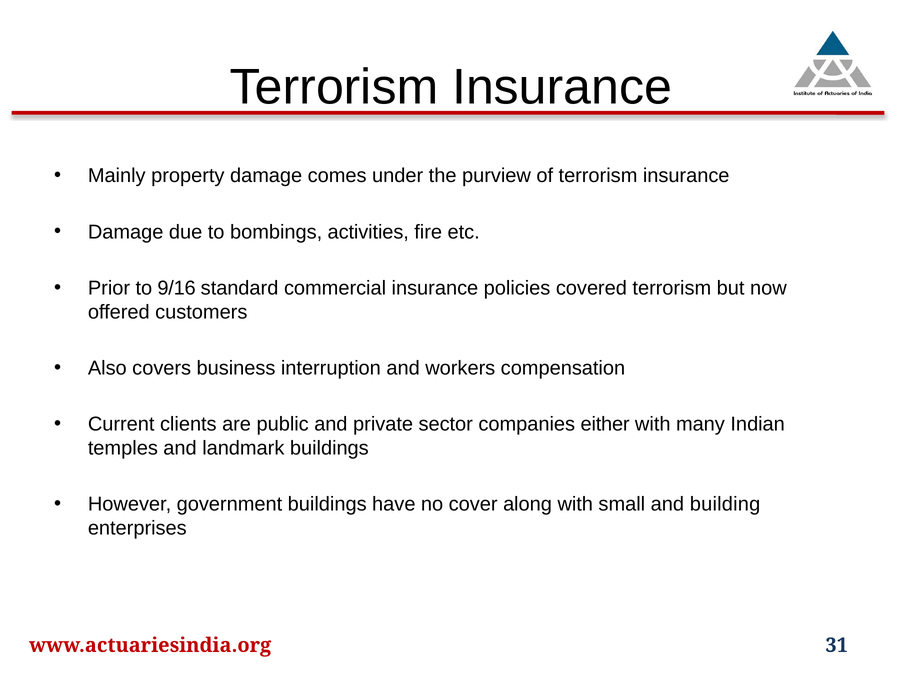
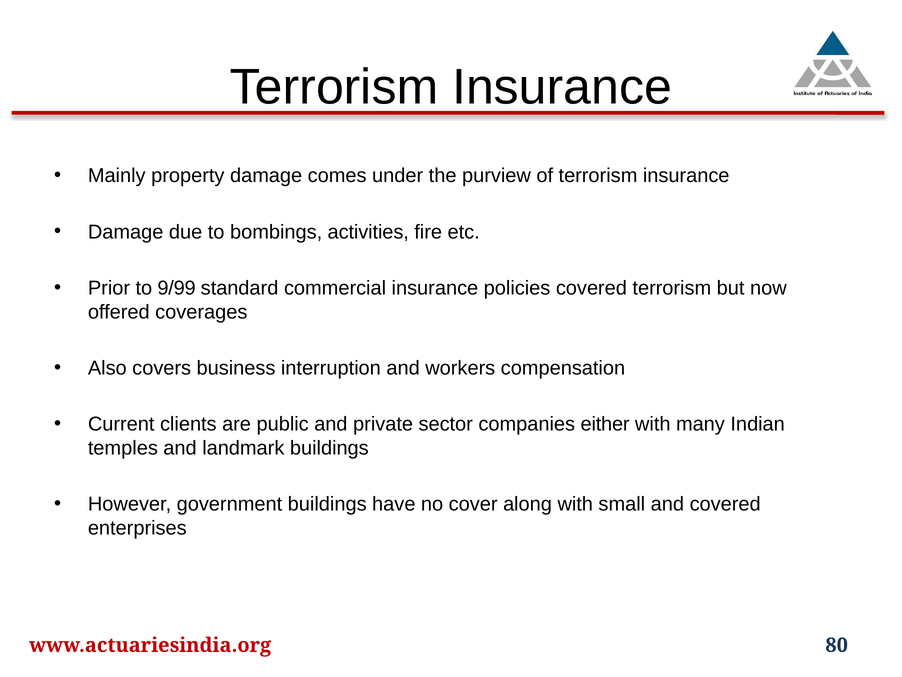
9/16: 9/16 -> 9/99
customers: customers -> coverages
and building: building -> covered
31: 31 -> 80
